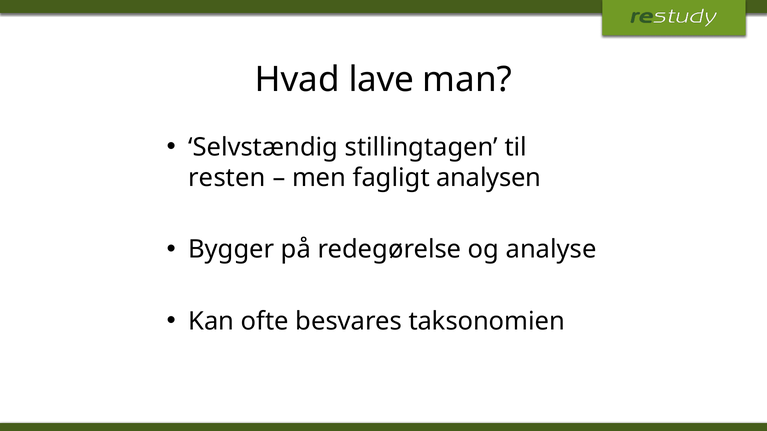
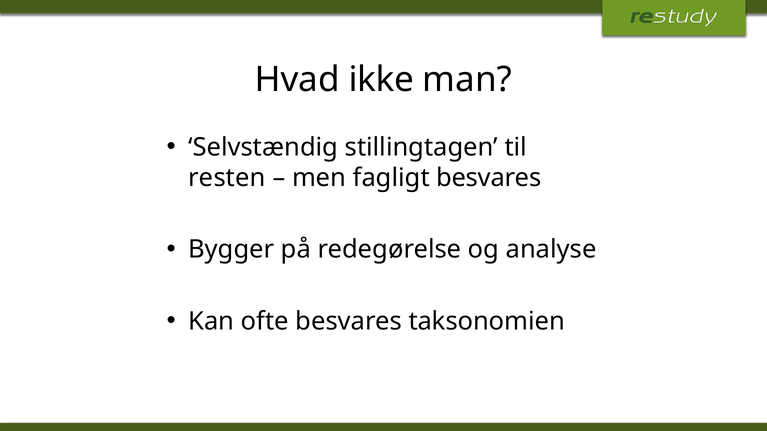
lave: lave -> ikke
fagligt analysen: analysen -> besvares
